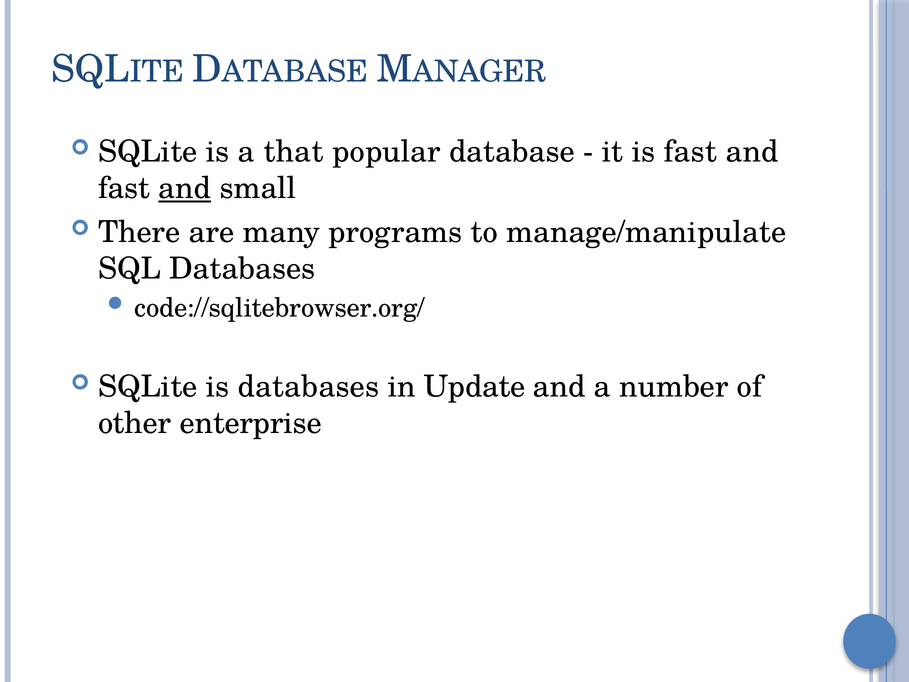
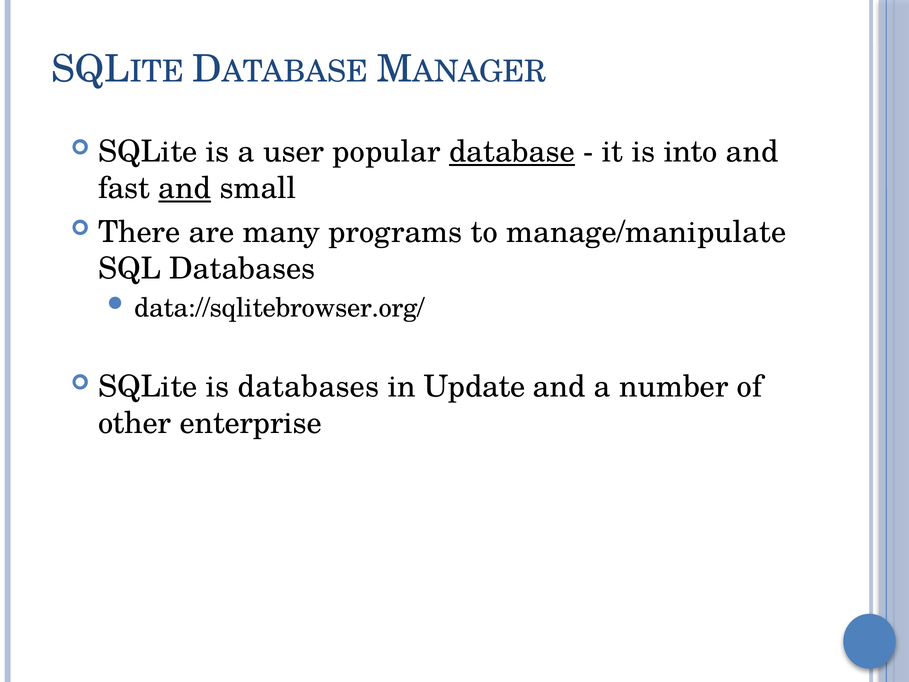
that: that -> user
database underline: none -> present
is fast: fast -> into
code://sqlitebrowser.org/: code://sqlitebrowser.org/ -> data://sqlitebrowser.org/
